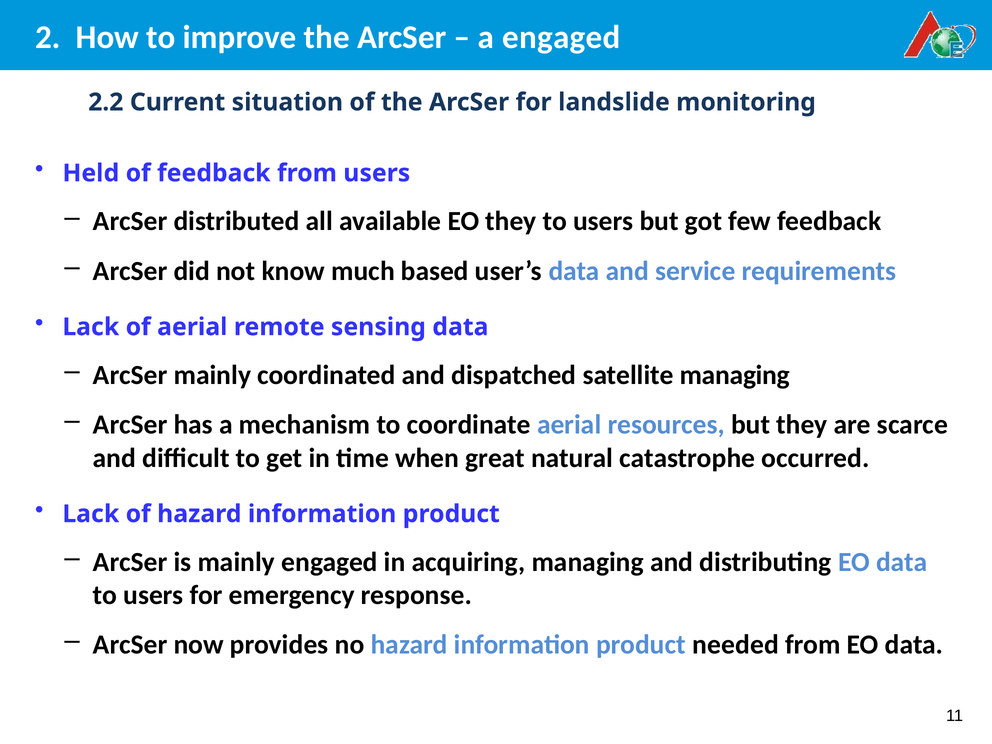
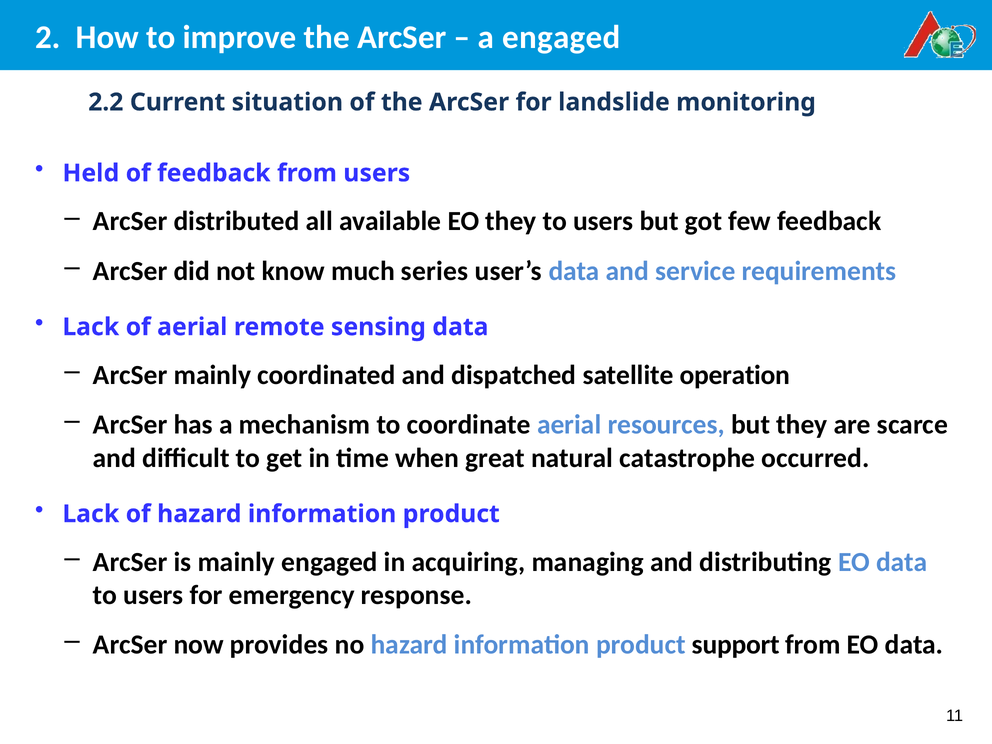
based: based -> series
satellite managing: managing -> operation
needed: needed -> support
